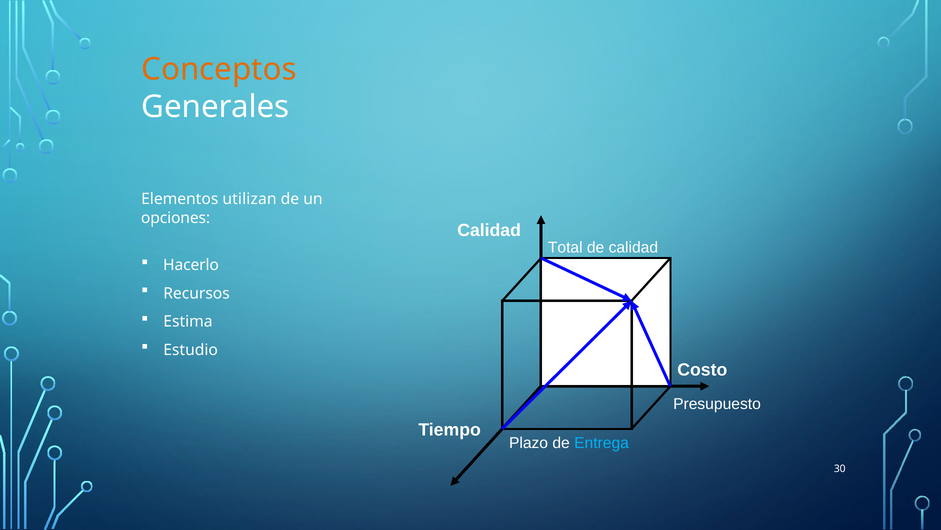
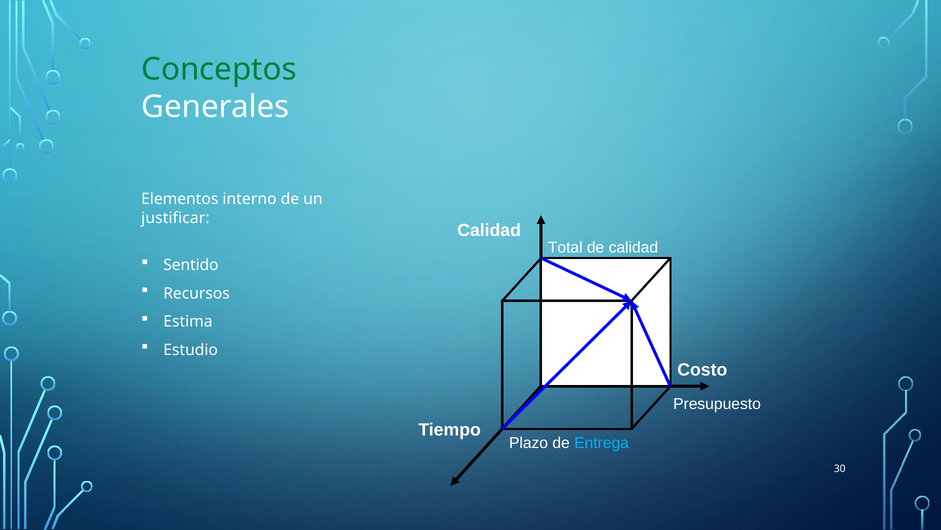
Conceptos colour: orange -> green
utilizan: utilizan -> interno
opciones: opciones -> justificar
Hacerlo: Hacerlo -> Sentido
